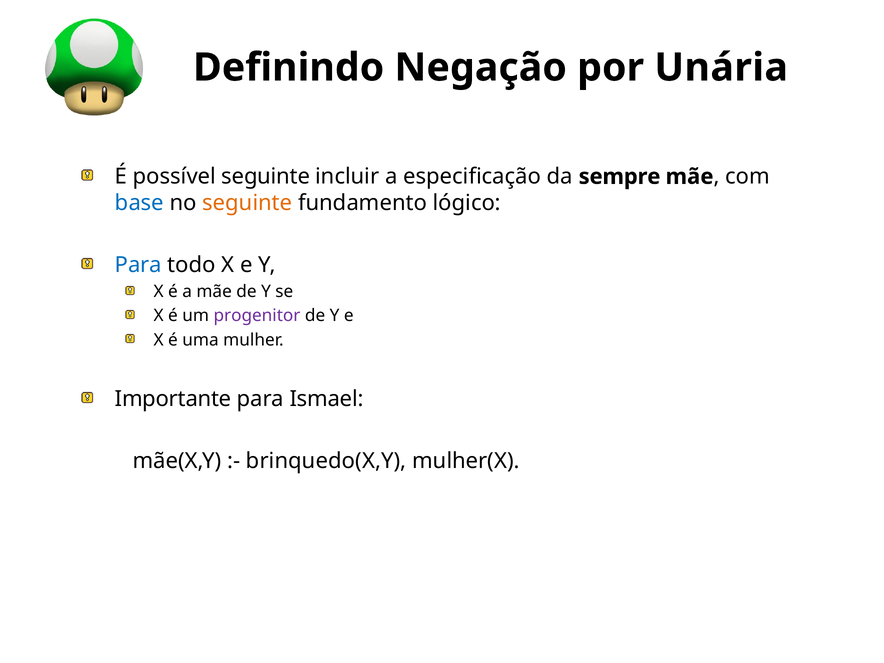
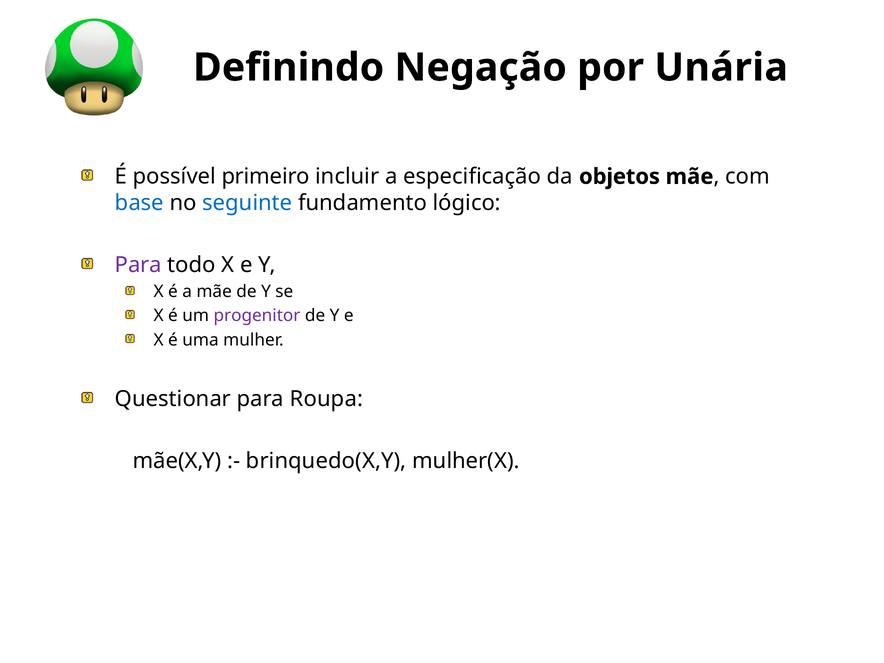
possível seguinte: seguinte -> primeiro
sempre: sempre -> objetos
seguinte at (247, 203) colour: orange -> blue
Para at (138, 265) colour: blue -> purple
Importante: Importante -> Questionar
Ismael: Ismael -> Roupa
